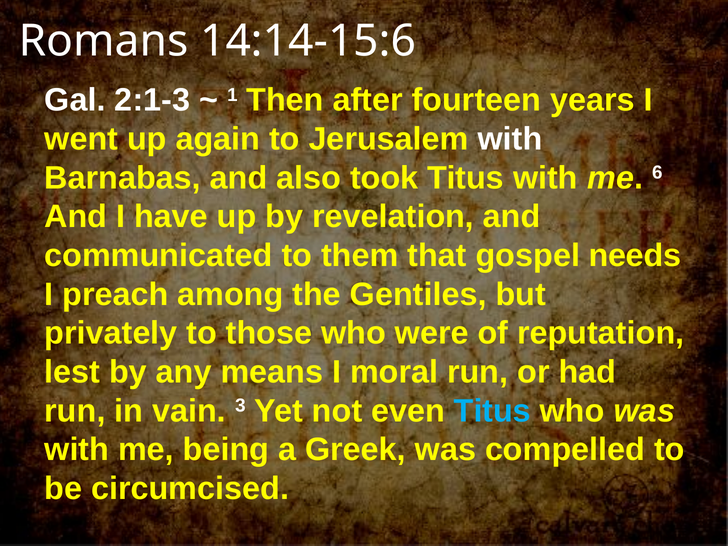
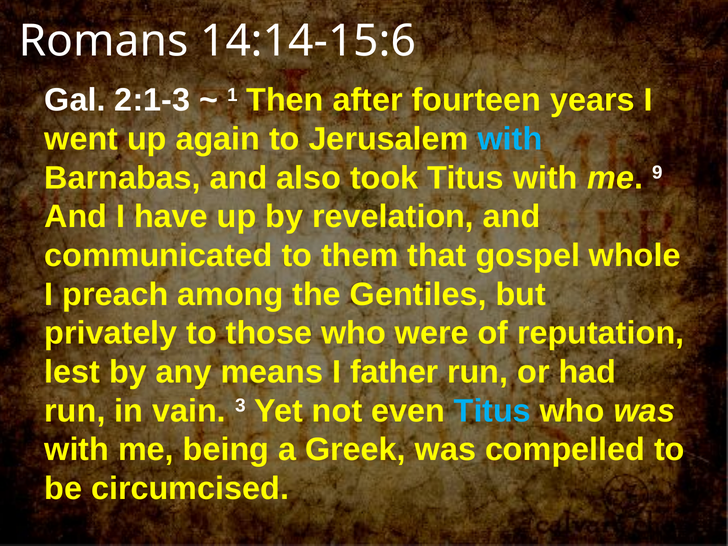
with at (510, 139) colour: white -> light blue
6: 6 -> 9
needs: needs -> whole
moral: moral -> father
